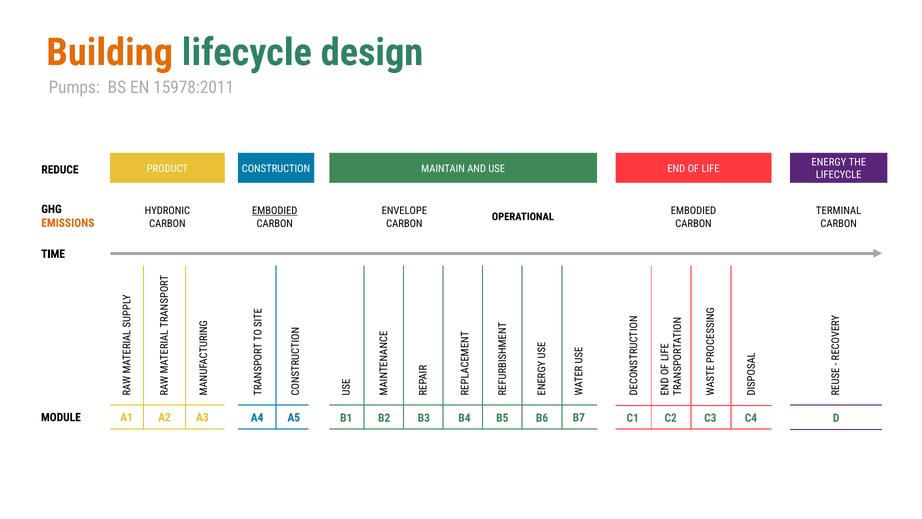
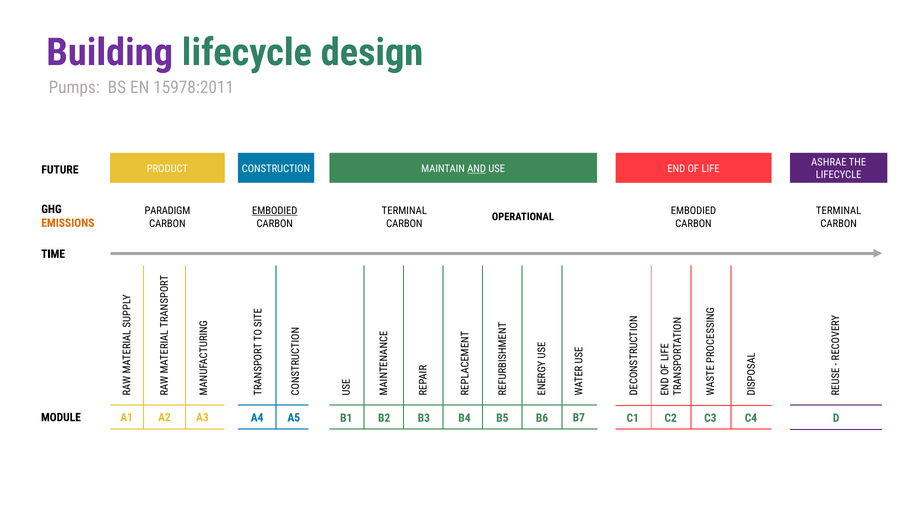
Building colour: orange -> purple
ENERGY: ENERGY -> ASHRAE
AND underline: none -> present
REDUCE: REDUCE -> FUTURE
HYDRONIC: HYDRONIC -> PARADIGM
ENVELOPE at (404, 211): ENVELOPE -> TERMINAL
